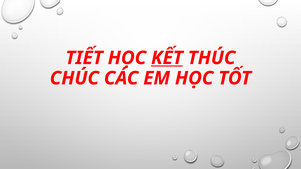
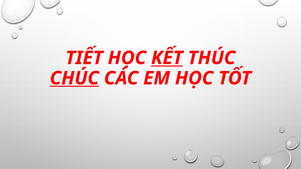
CHÚC underline: none -> present
